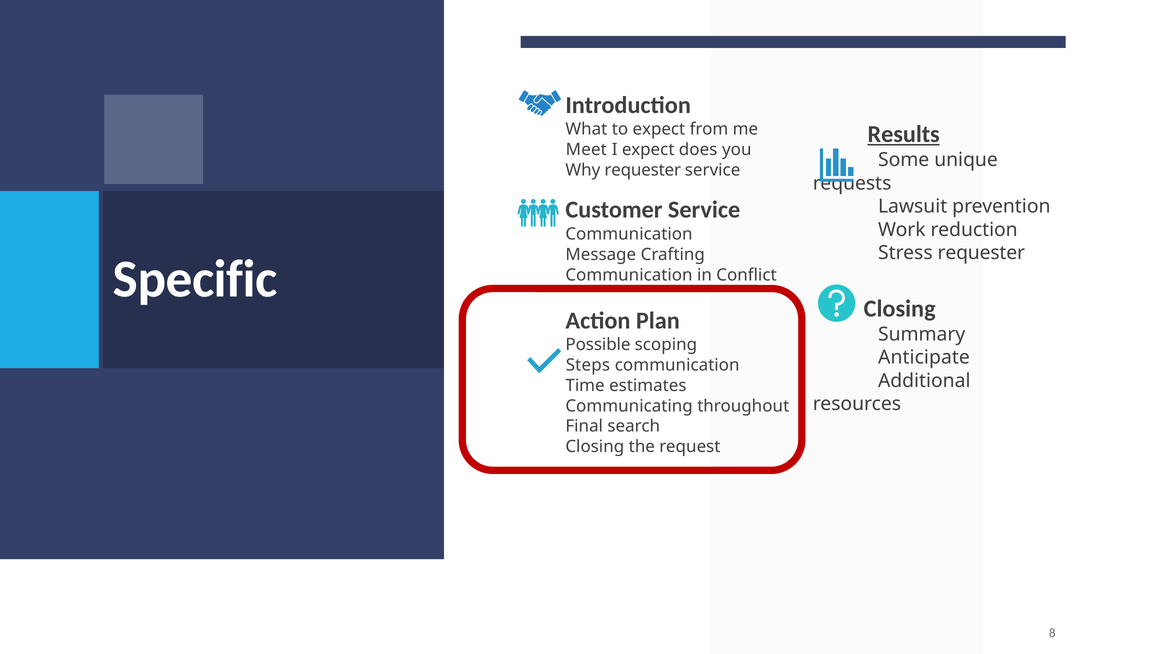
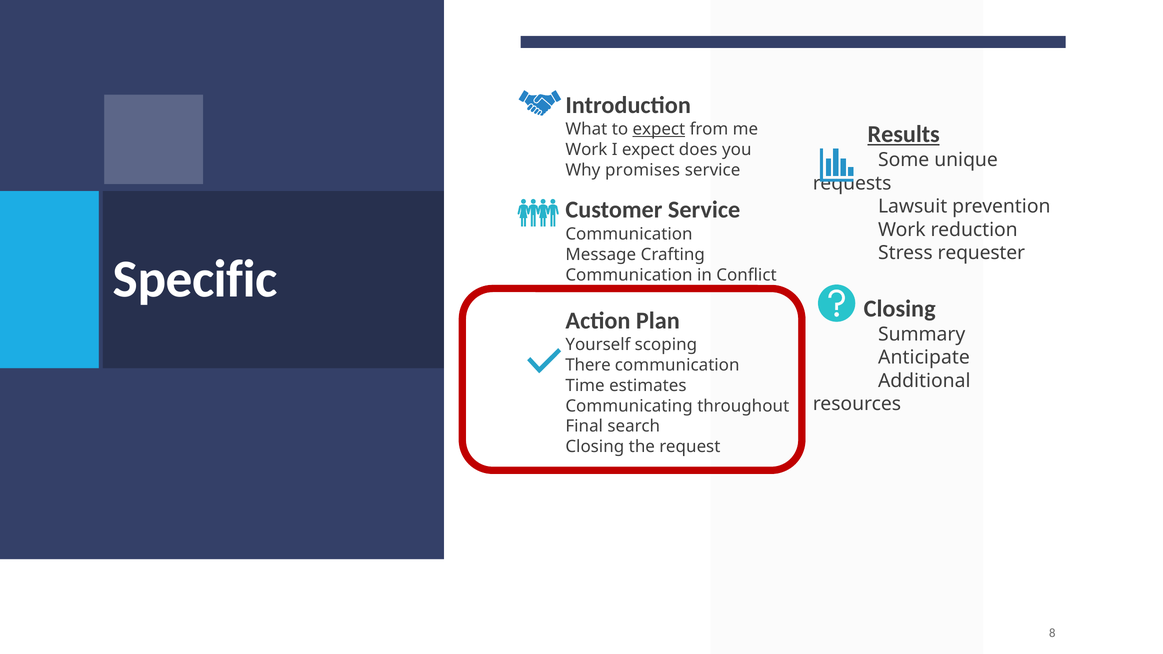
expect at (659, 129) underline: none -> present
Meet at (586, 150): Meet -> Work
Why requester: requester -> promises
Possible: Possible -> Yourself
Steps: Steps -> There
